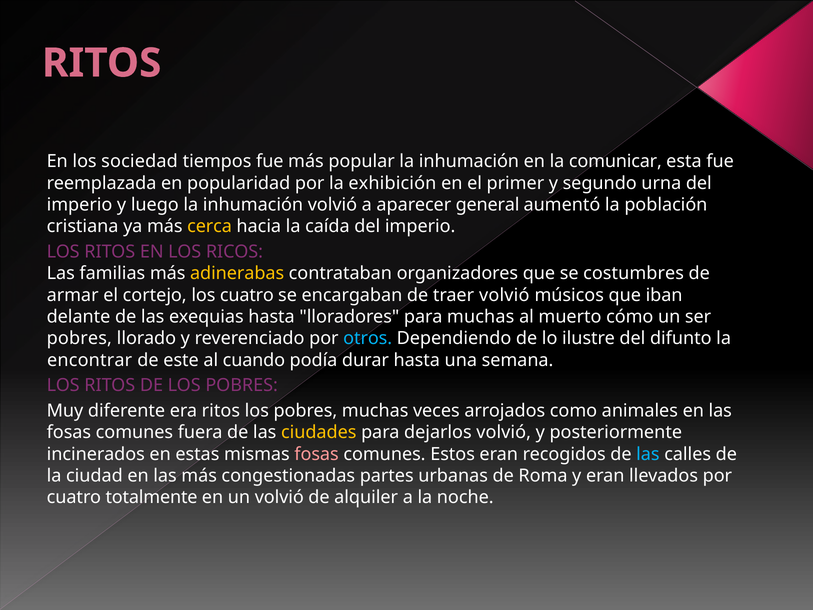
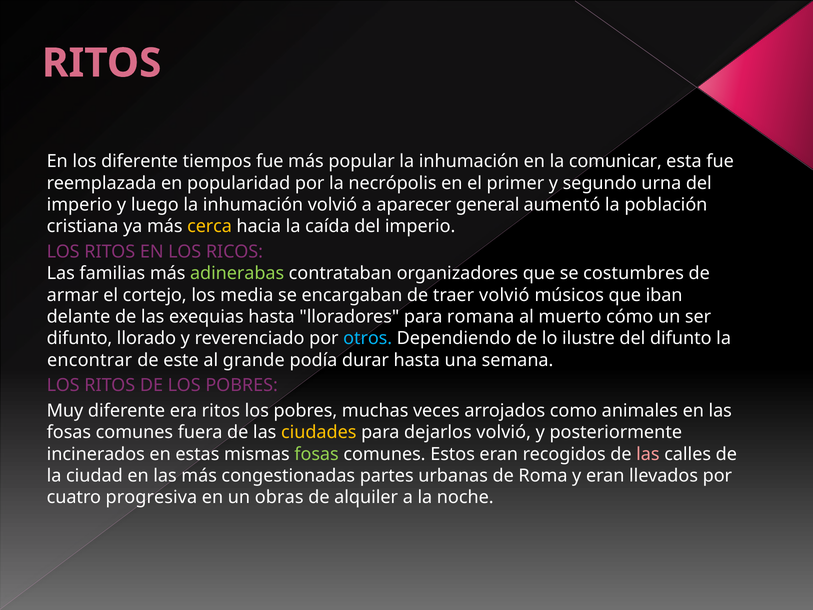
los sociedad: sociedad -> diferente
exhibición: exhibición -> necrópolis
adinerabas colour: yellow -> light green
los cuatro: cuatro -> media
para muchas: muchas -> romana
pobres at (79, 338): pobres -> difunto
cuando: cuando -> grande
fosas at (317, 454) colour: pink -> light green
las at (648, 454) colour: light blue -> pink
totalmente: totalmente -> progresiva
un volvió: volvió -> obras
